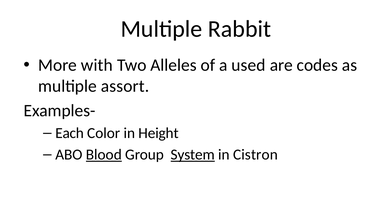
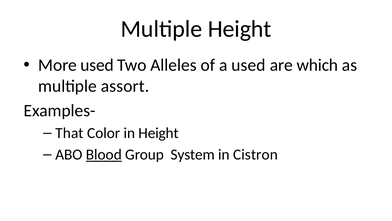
Multiple Rabbit: Rabbit -> Height
More with: with -> used
codes: codes -> which
Each: Each -> That
System underline: present -> none
